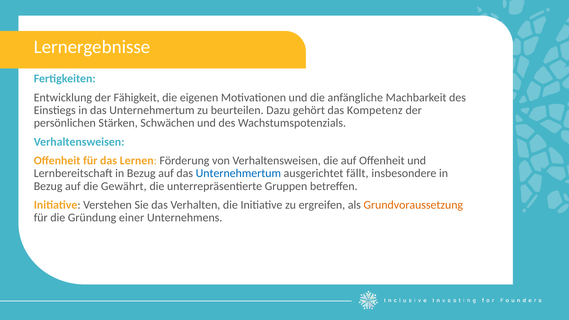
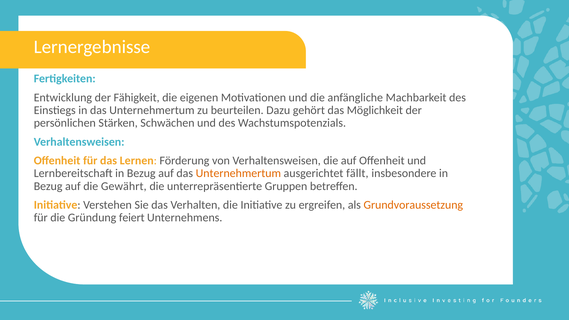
Kompetenz: Kompetenz -> Möglichkeit
Unternehmertum at (238, 173) colour: blue -> orange
einer: einer -> feiert
